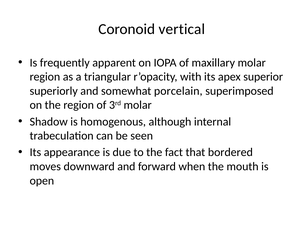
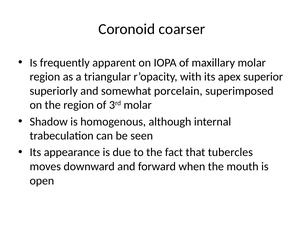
vertical: vertical -> coarser
bordered: bordered -> tubercles
